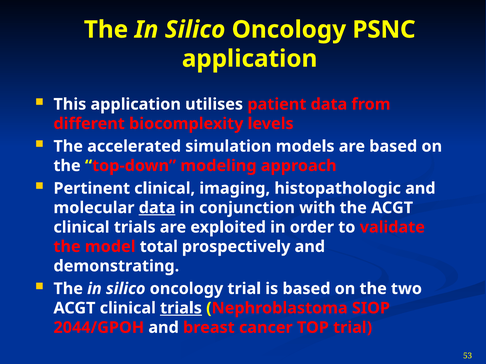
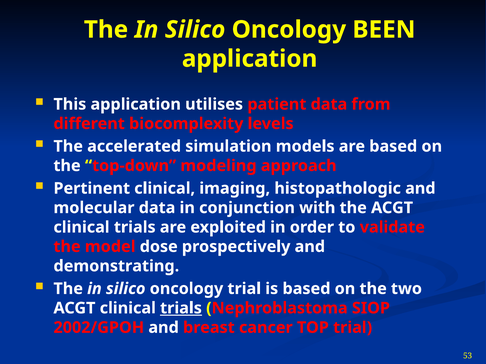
PSNC: PSNC -> BEEN
data at (157, 208) underline: present -> none
total: total -> dose
2044/GPOH: 2044/GPOH -> 2002/GPOH
